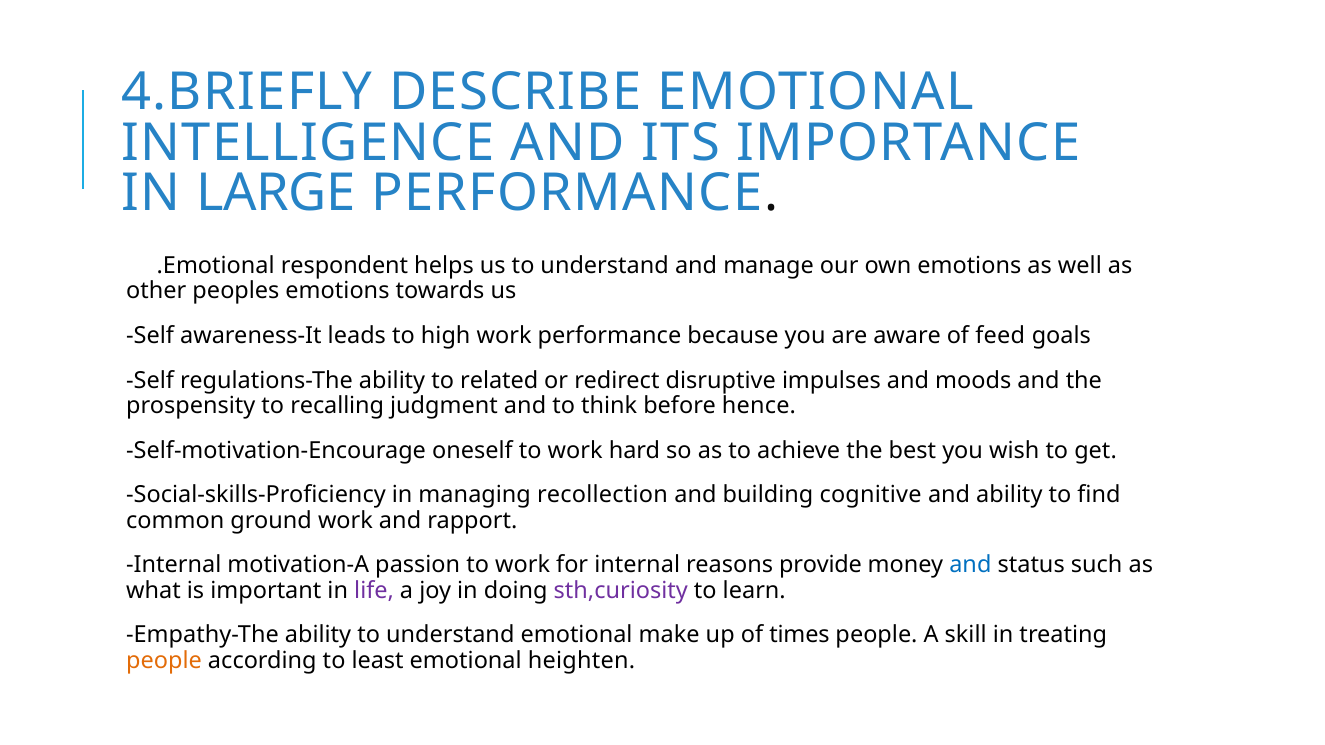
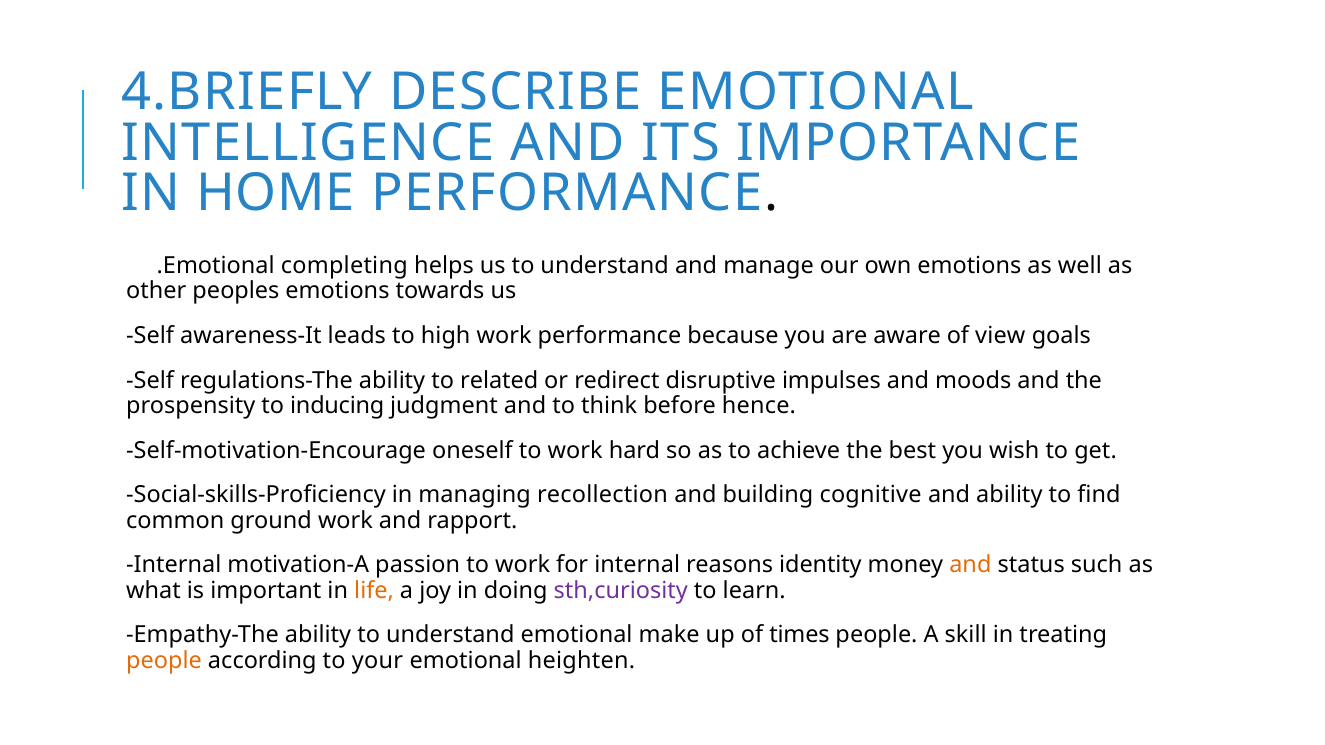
LARGE: LARGE -> HOME
respondent: respondent -> completing
feed: feed -> view
recalling: recalling -> inducing
provide: provide -> identity
and at (970, 565) colour: blue -> orange
life colour: purple -> orange
least: least -> your
